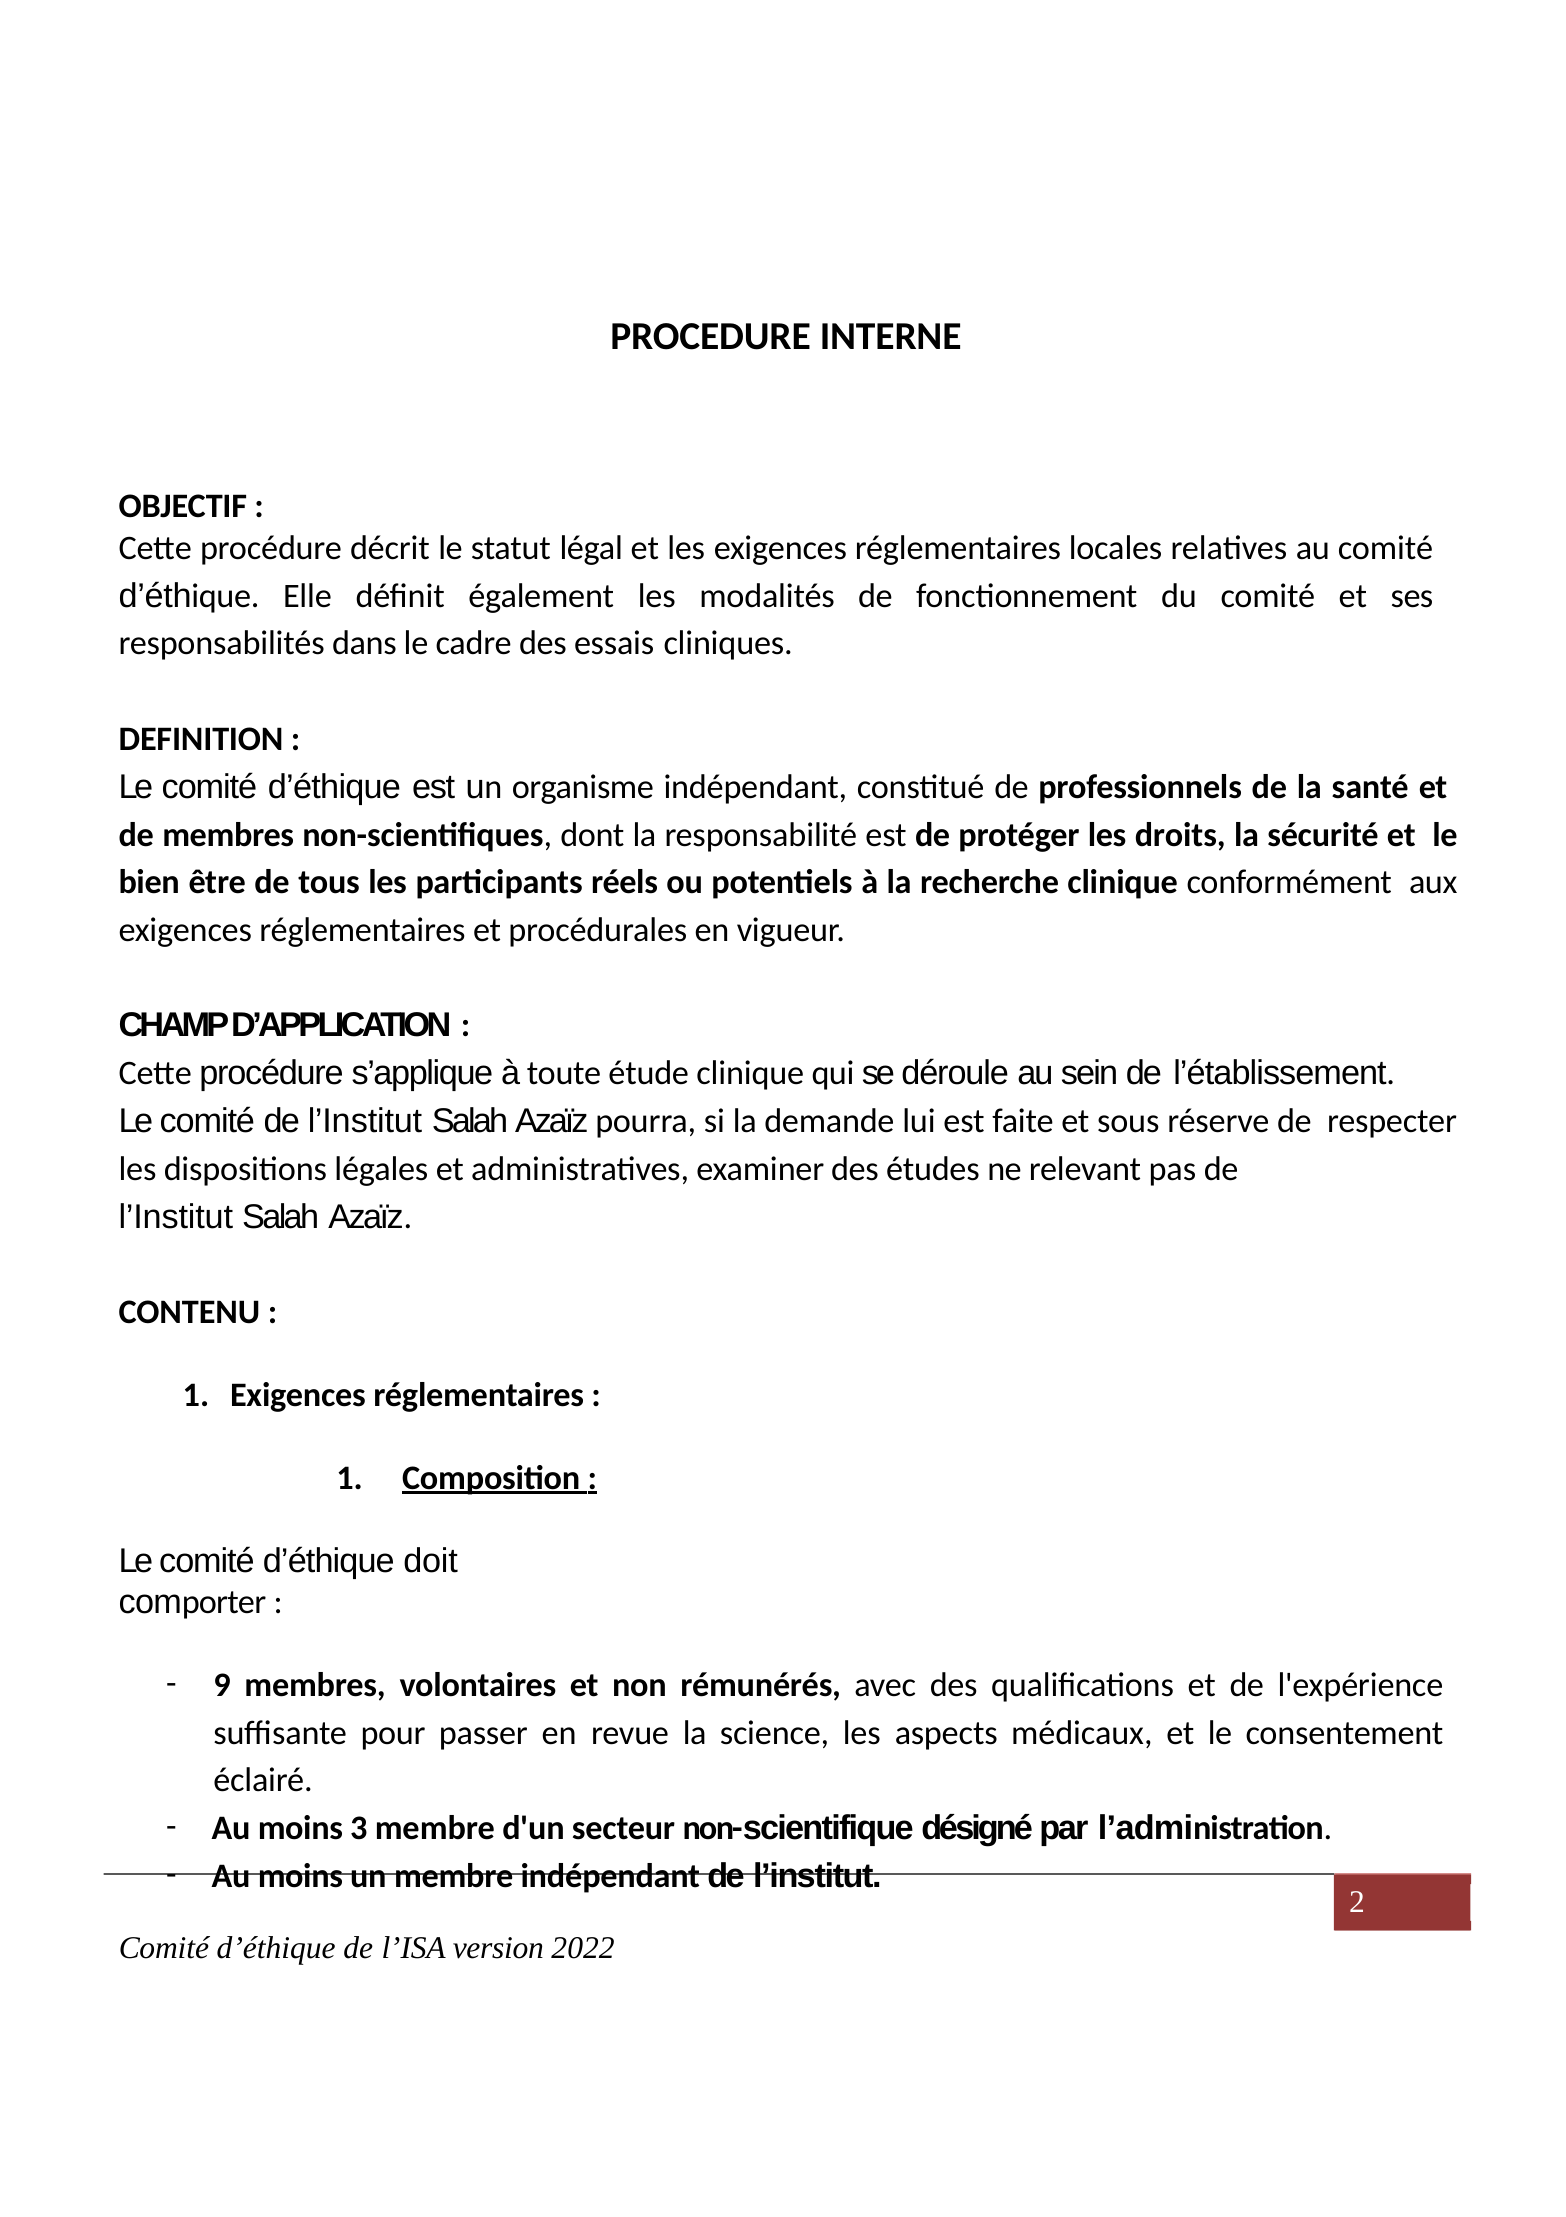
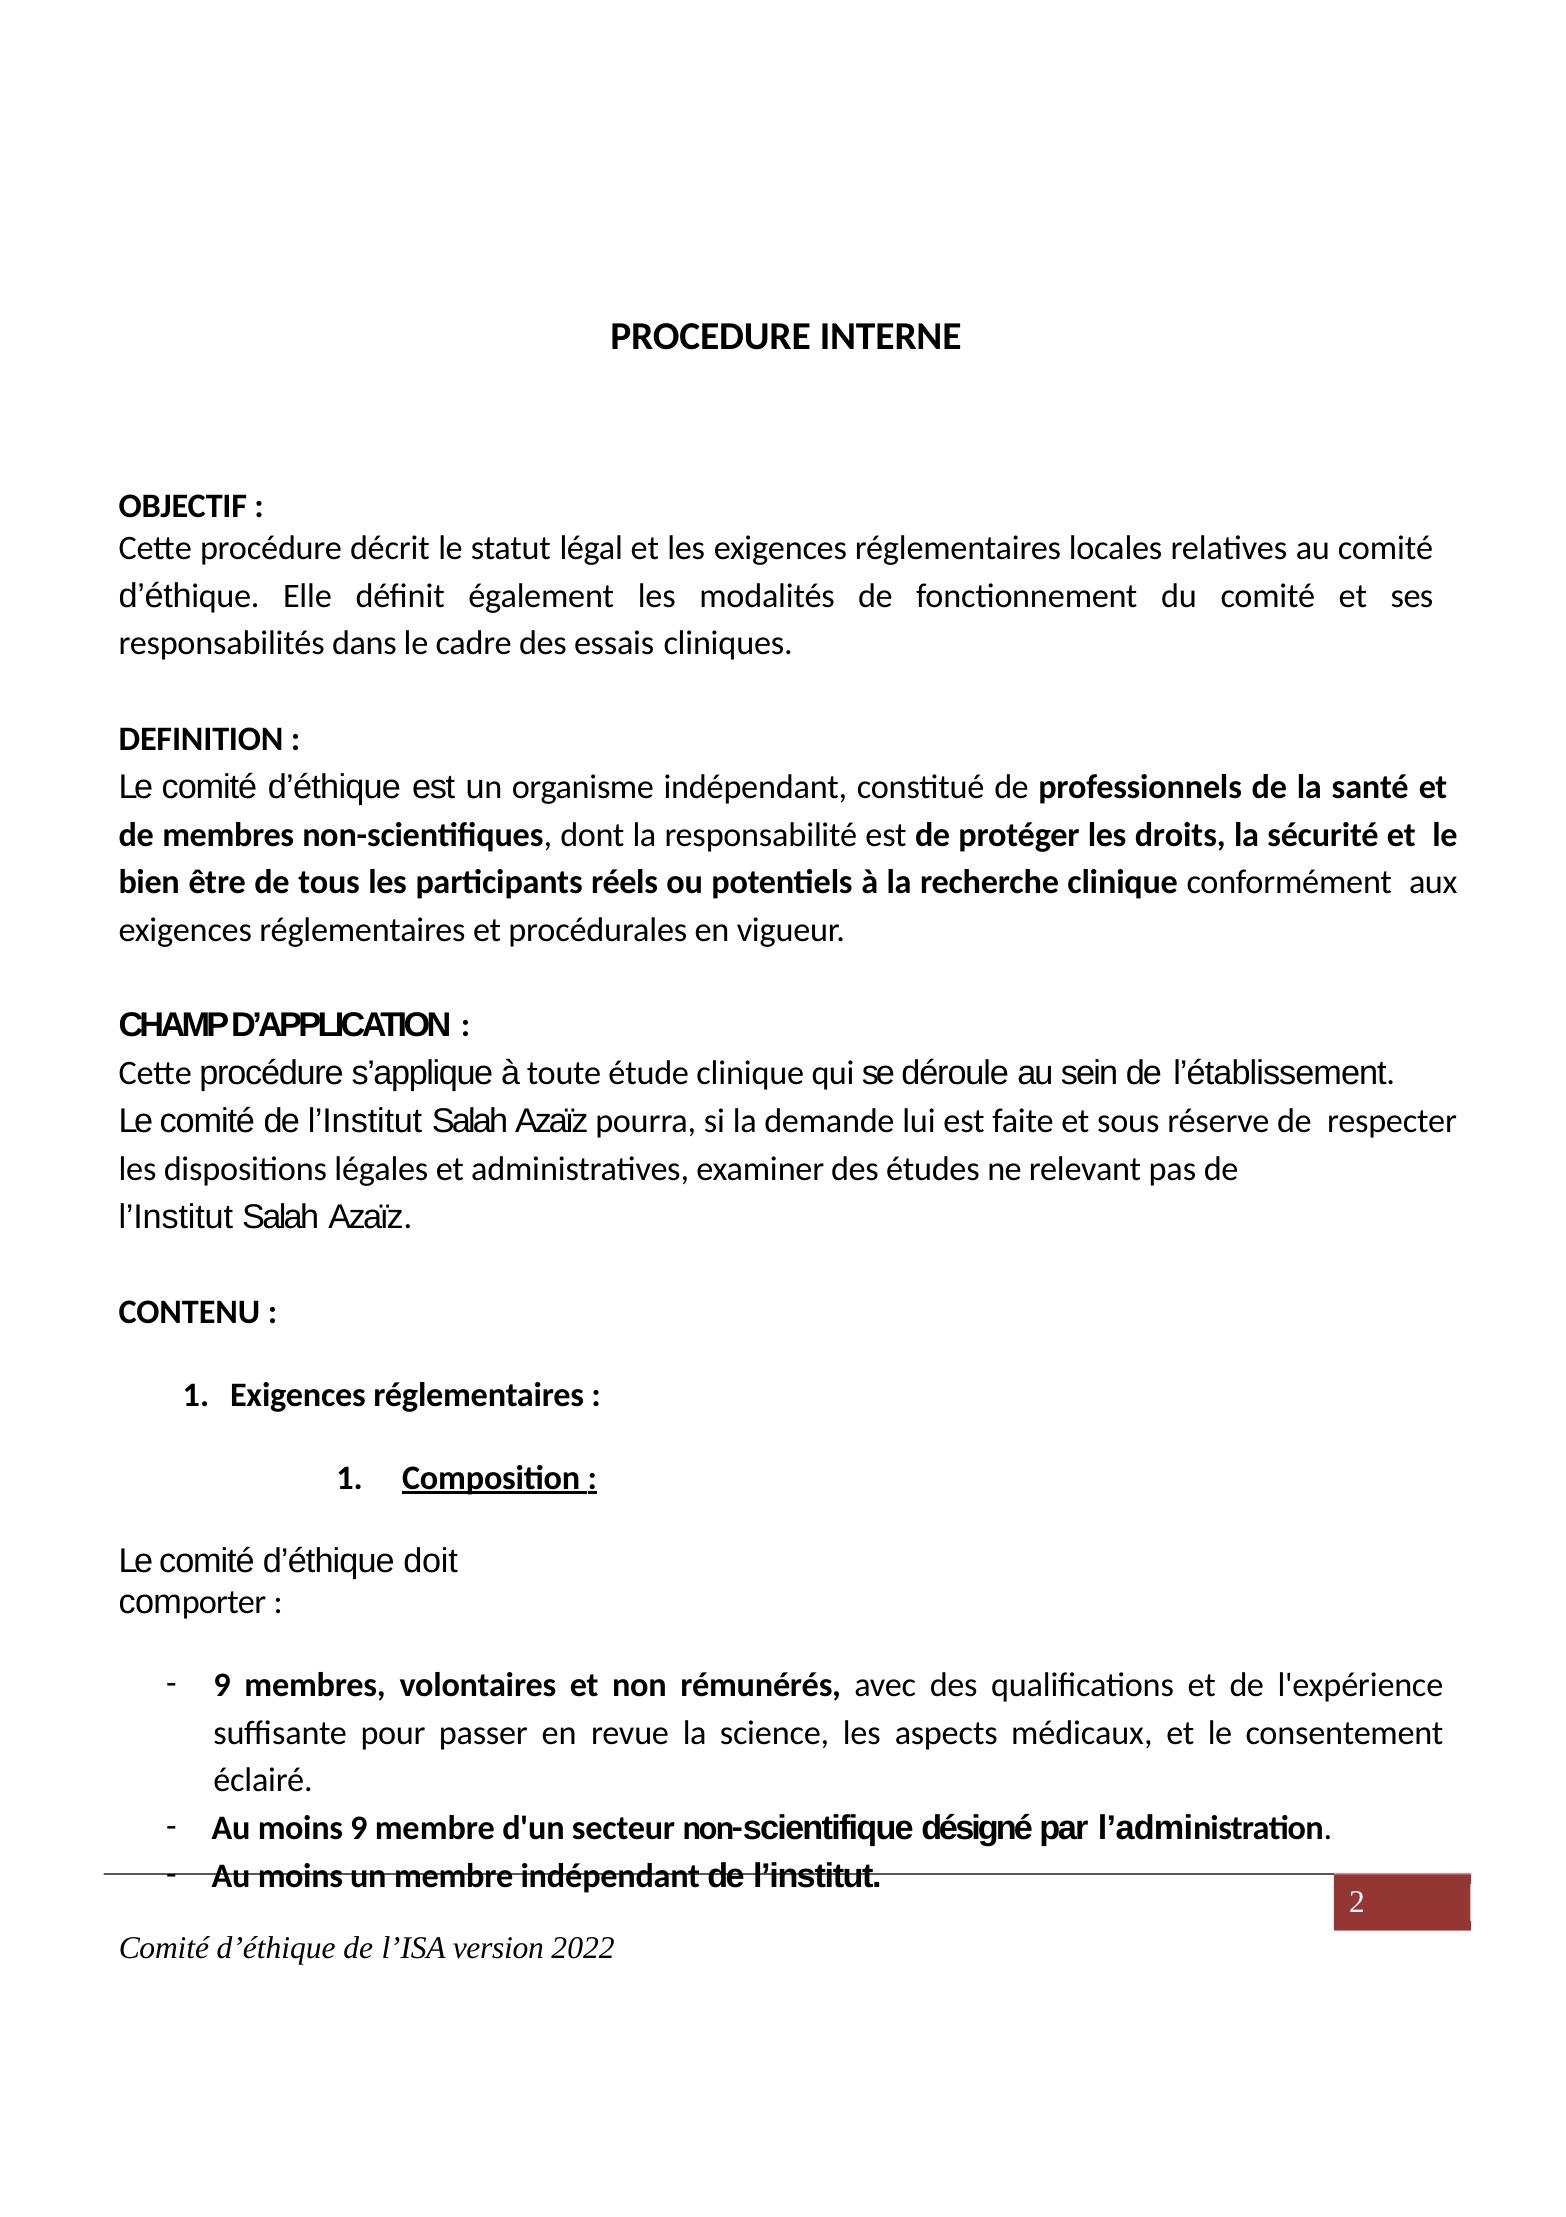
moins 3: 3 -> 9
